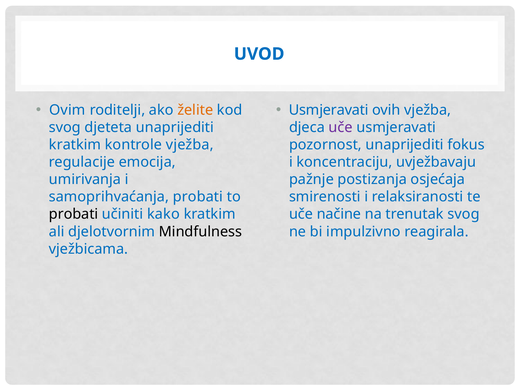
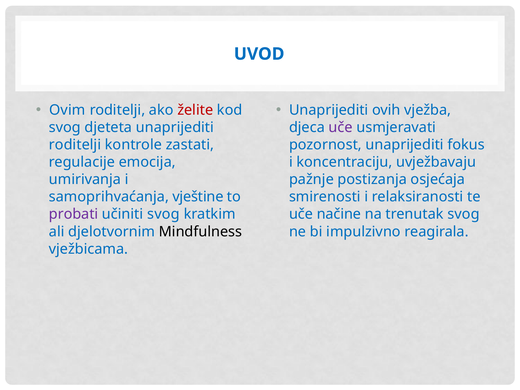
želite colour: orange -> red
Usmjeravati at (329, 110): Usmjeravati -> Unaprijediti
kratkim at (75, 145): kratkim -> roditelji
kontrole vježba: vježba -> zastati
samoprihvaćanja probati: probati -> vještine
probati at (74, 214) colour: black -> purple
učiniti kako: kako -> svog
